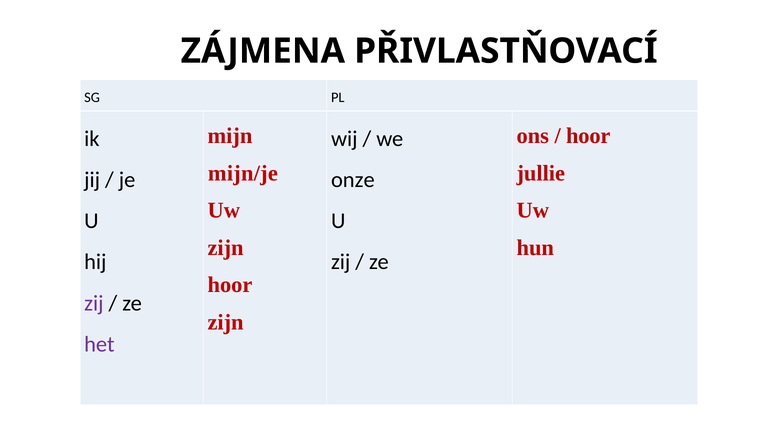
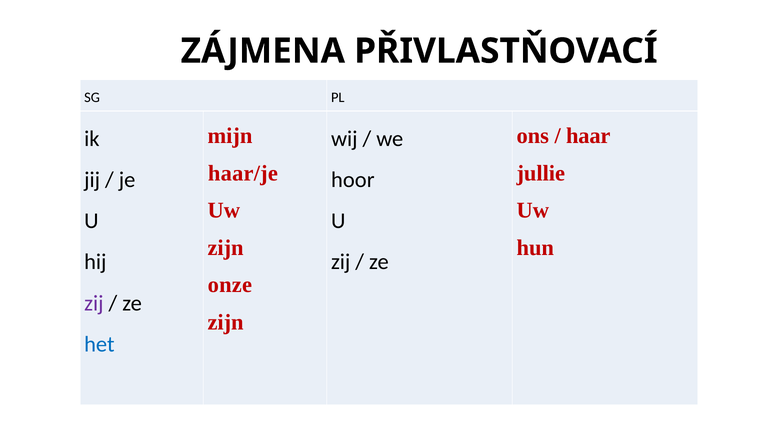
hoor at (588, 136): hoor -> haar
mijn/je: mijn/je -> haar/je
onze: onze -> hoor
hoor at (230, 285): hoor -> onze
het colour: purple -> blue
